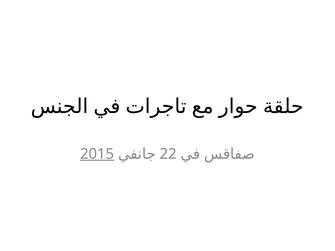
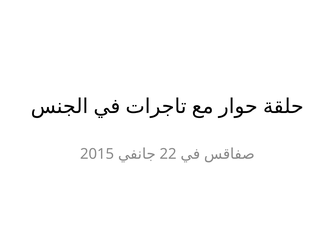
2015 underline: present -> none
